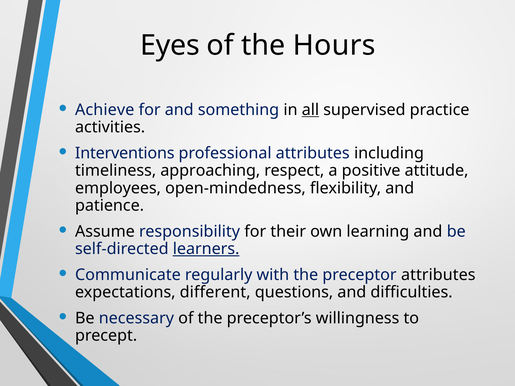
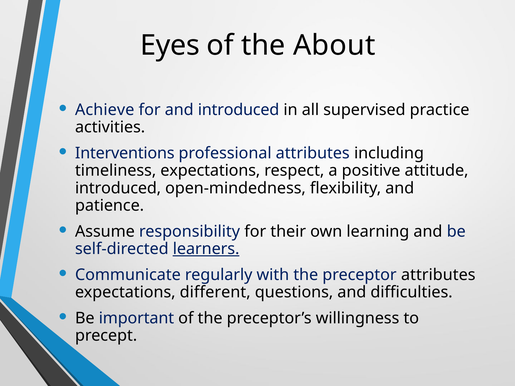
Hours: Hours -> About
and something: something -> introduced
all underline: present -> none
timeliness approaching: approaching -> expectations
employees at (118, 188): employees -> introduced
necessary: necessary -> important
